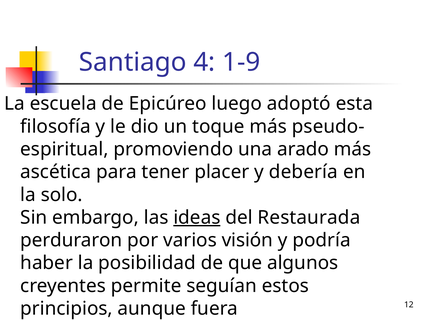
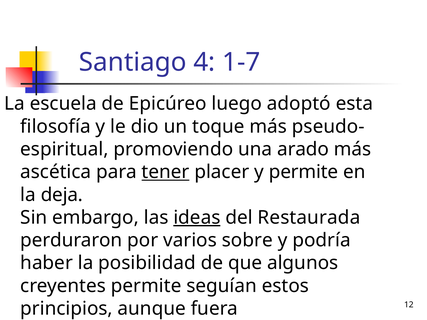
1-9: 1-9 -> 1-7
tener underline: none -> present
y debería: debería -> permite
solo: solo -> deja
visión: visión -> sobre
